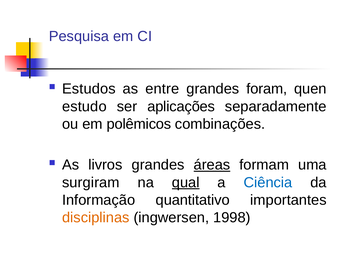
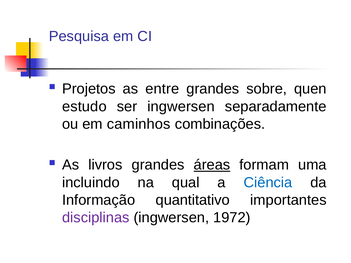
Estudos: Estudos -> Projetos
foram: foram -> sobre
ser aplicações: aplicações -> ingwersen
polêmicos: polêmicos -> caminhos
surgiram: surgiram -> incluindo
qual underline: present -> none
disciplinas colour: orange -> purple
1998: 1998 -> 1972
